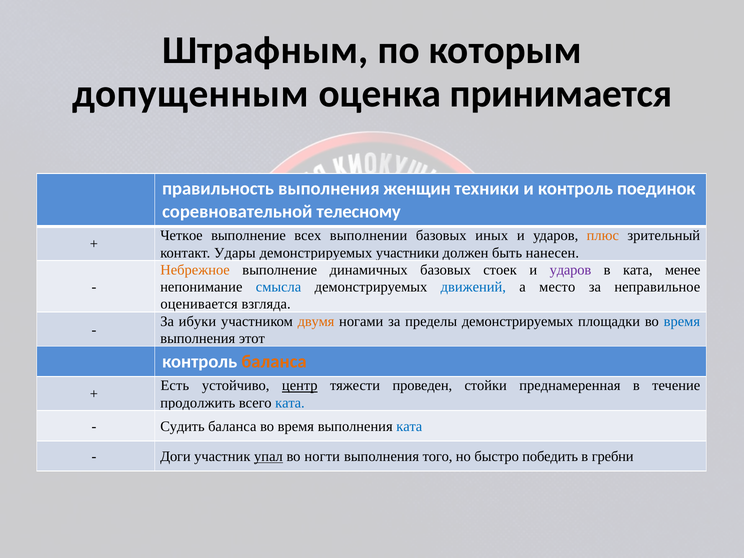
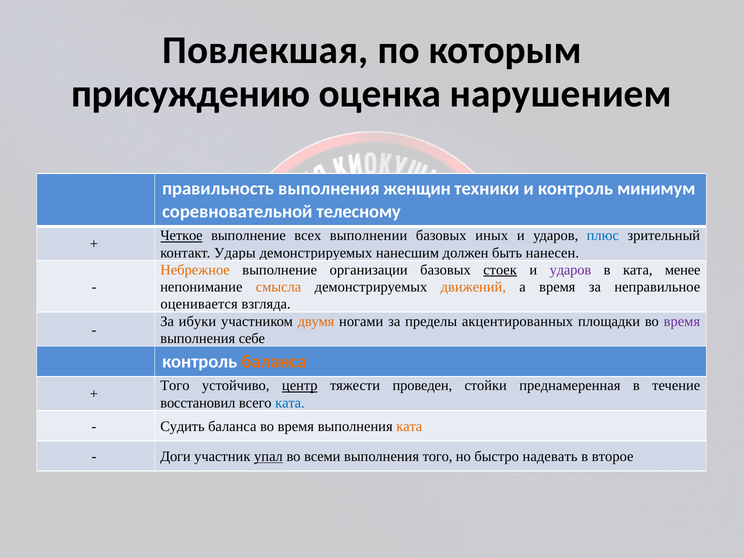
Штрафным: Штрафным -> Повлекшая
допущенным: допущенным -> присуждению
принимается: принимается -> нарушением
поединок: поединок -> минимум
Четкое underline: none -> present
плюс colour: orange -> blue
участники: участники -> нанесшим
динамичных: динамичных -> организации
стоек underline: none -> present
смысла colour: blue -> orange
движений colour: blue -> orange
а место: место -> время
пределы демонстрируемых: демонстрируемых -> акцентированных
время at (682, 321) colour: blue -> purple
этот: этот -> себе
Есть at (175, 386): Есть -> Того
продолжить: продолжить -> восстановил
ката at (409, 426) colour: blue -> orange
ногти: ногти -> всеми
победить: победить -> надевать
гребни: гребни -> второе
